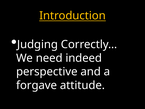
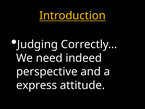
forgave: forgave -> express
